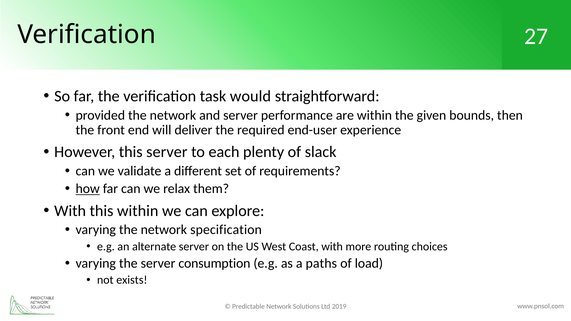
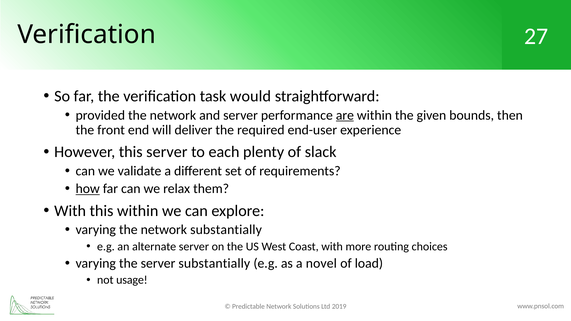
are underline: none -> present
network specification: specification -> substantially
server consumption: consumption -> substantially
paths: paths -> novel
exists: exists -> usage
